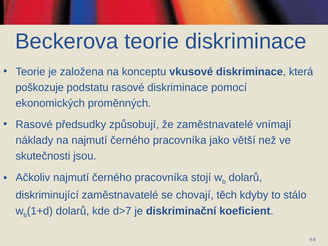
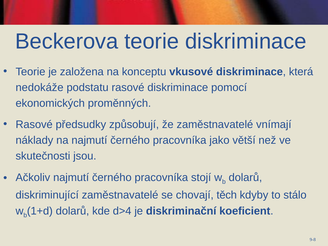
poškozuje: poškozuje -> nedokáže
d>7: d>7 -> d>4
